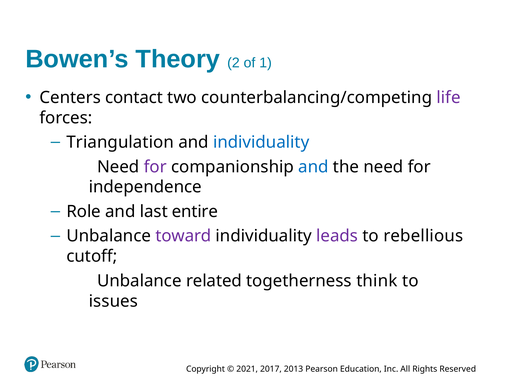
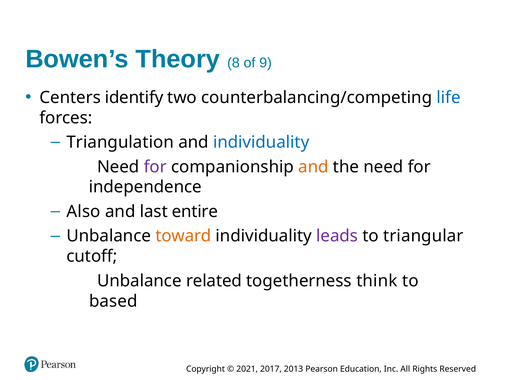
2: 2 -> 8
1: 1 -> 9
contact: contact -> identify
life colour: purple -> blue
and at (313, 167) colour: blue -> orange
Role: Role -> Also
toward colour: purple -> orange
rebellious: rebellious -> triangular
issues: issues -> based
